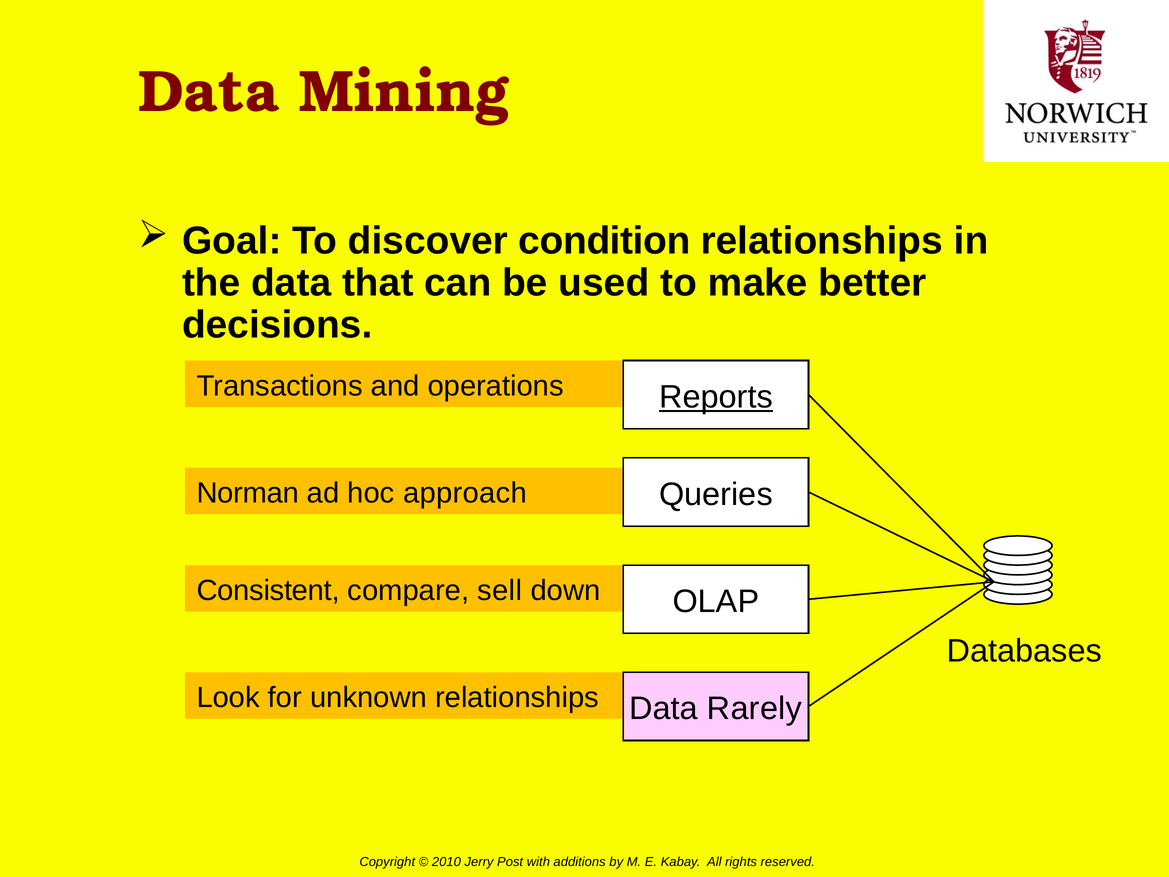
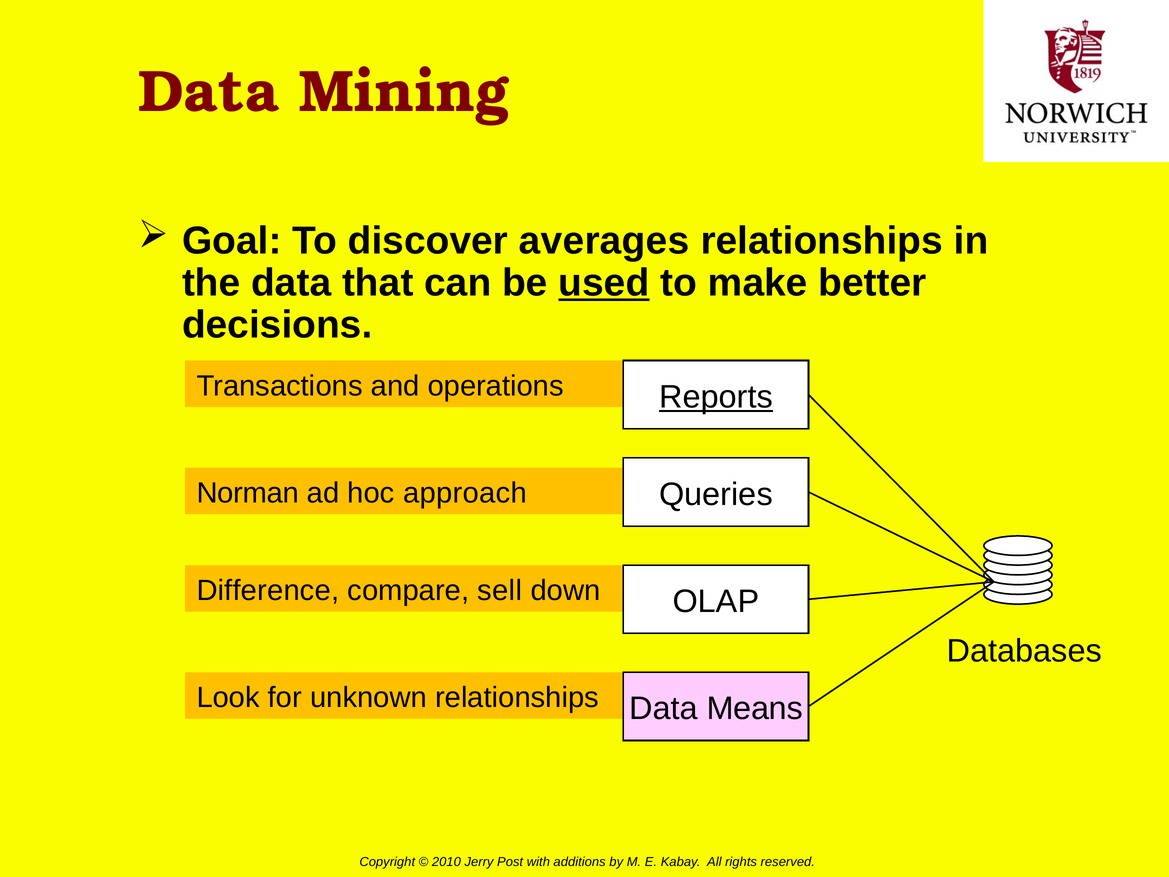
condition: condition -> averages
used underline: none -> present
Consistent: Consistent -> Difference
Rarely: Rarely -> Means
